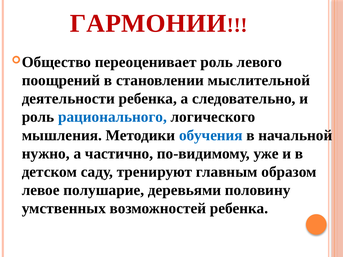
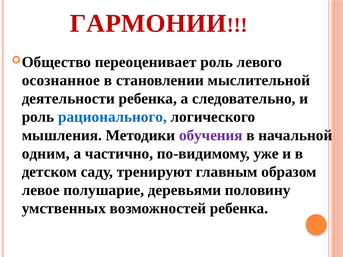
поощрений: поощрений -> осознанное
обучения colour: blue -> purple
нужно: нужно -> одним
